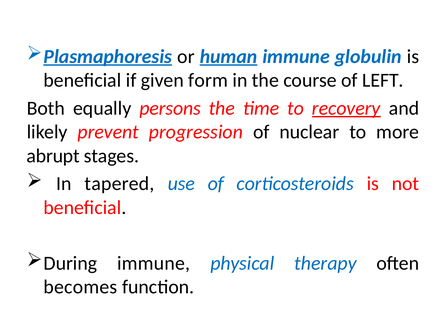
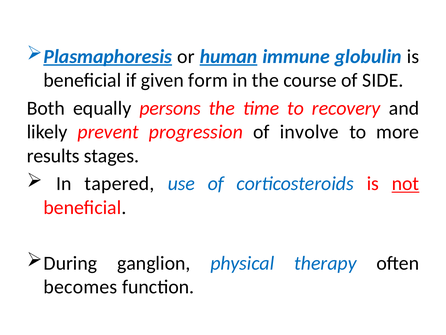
LEFT: LEFT -> SIDE
recovery underline: present -> none
nuclear: nuclear -> involve
abrupt: abrupt -> results
not underline: none -> present
During immune: immune -> ganglion
